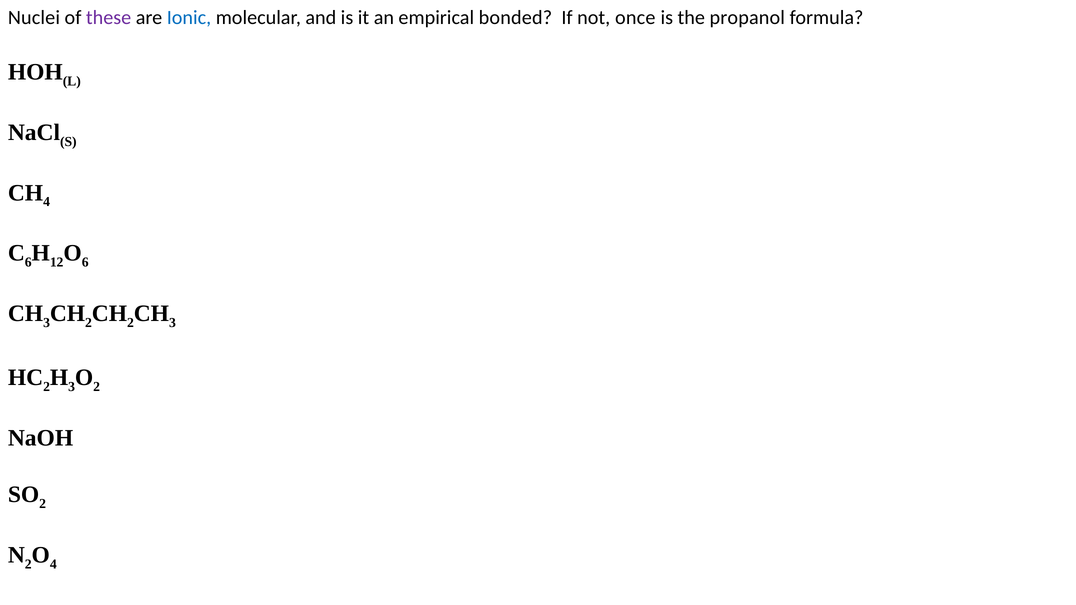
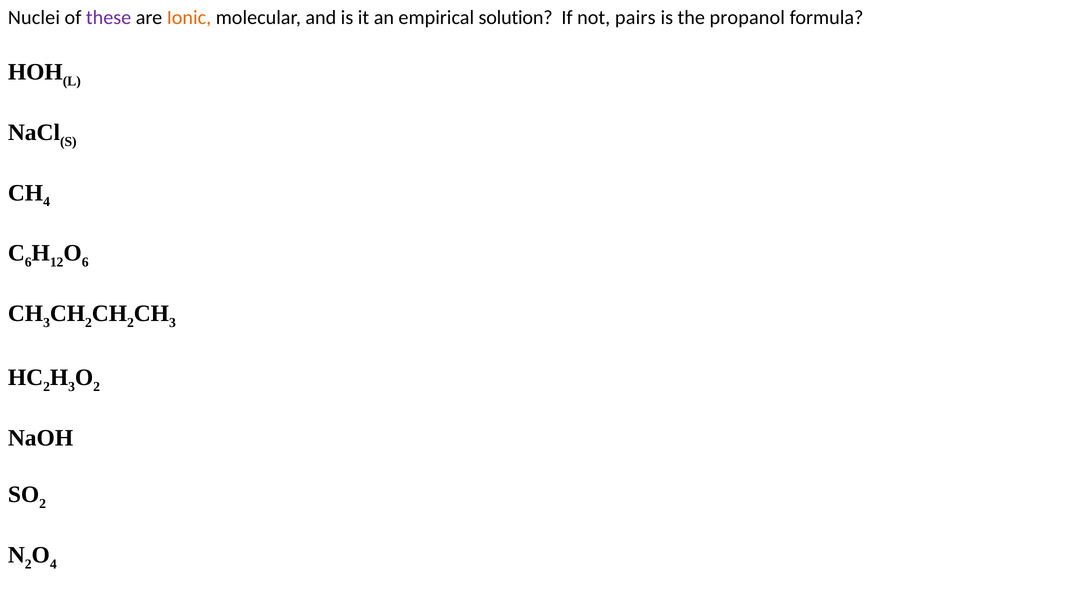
Ionic colour: blue -> orange
bonded: bonded -> solution
once: once -> pairs
